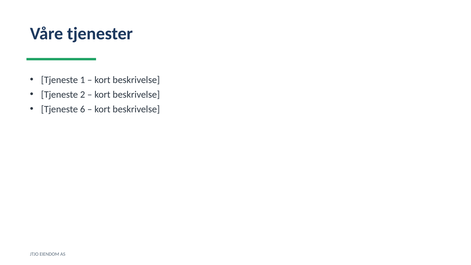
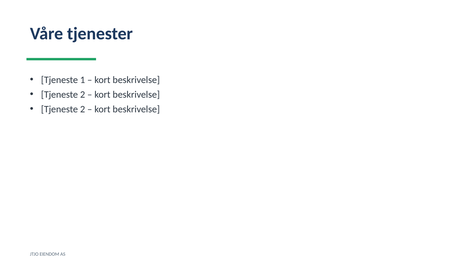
6 at (83, 109): 6 -> 2
